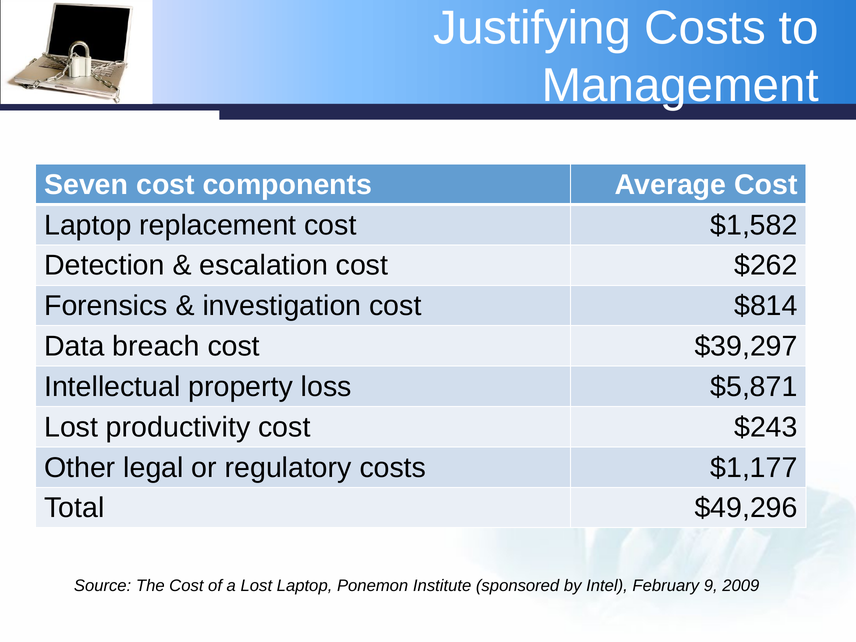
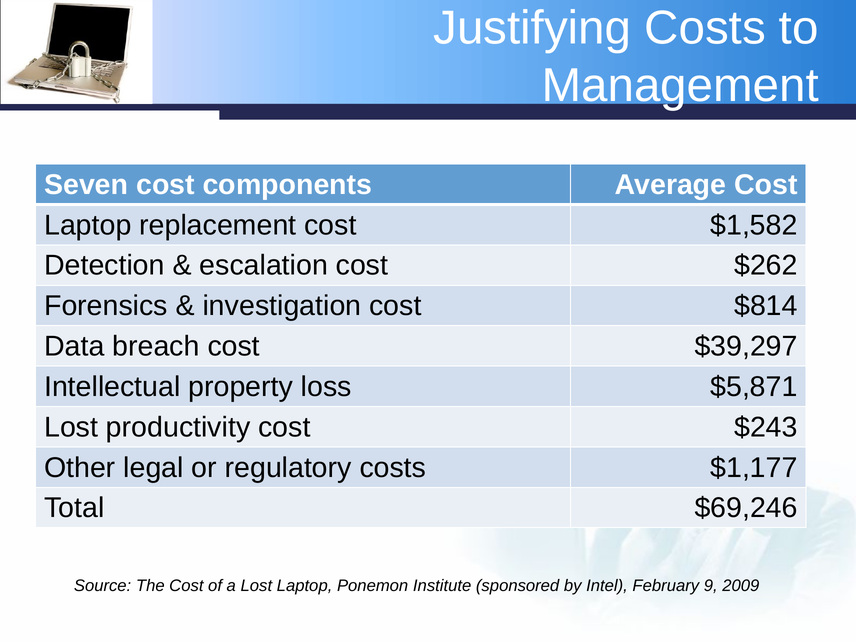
$49,296: $49,296 -> $69,246
